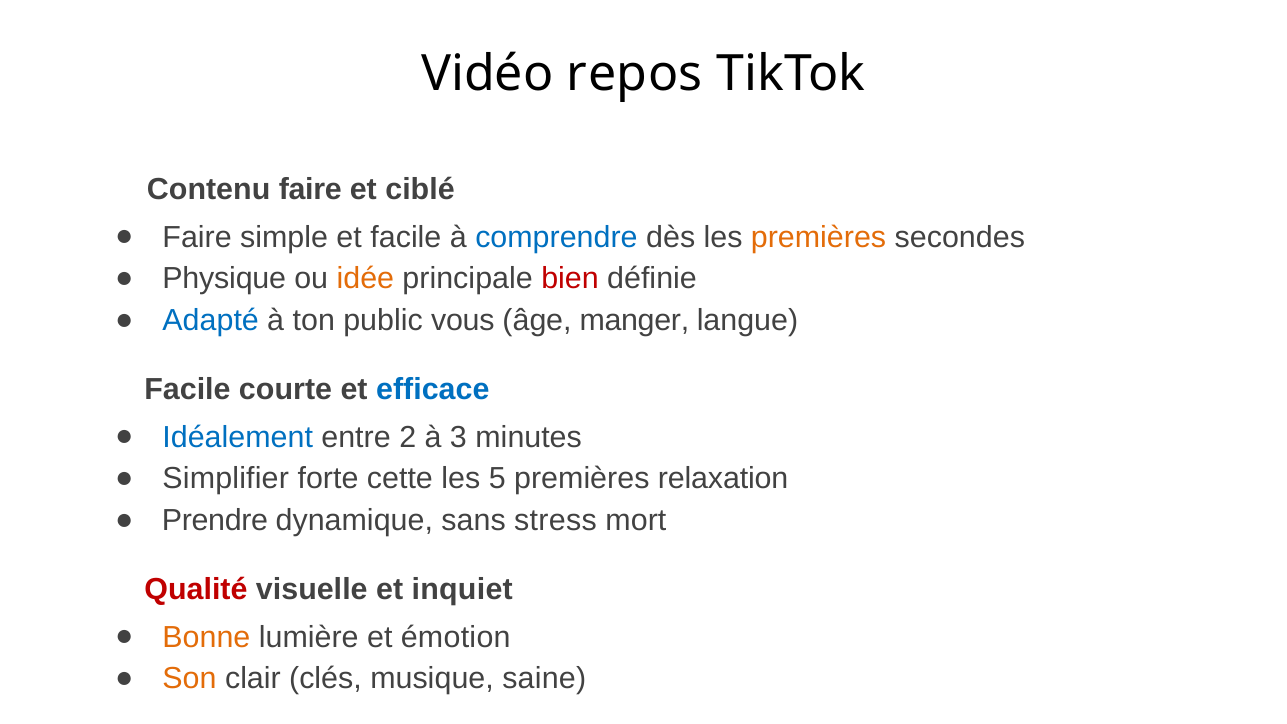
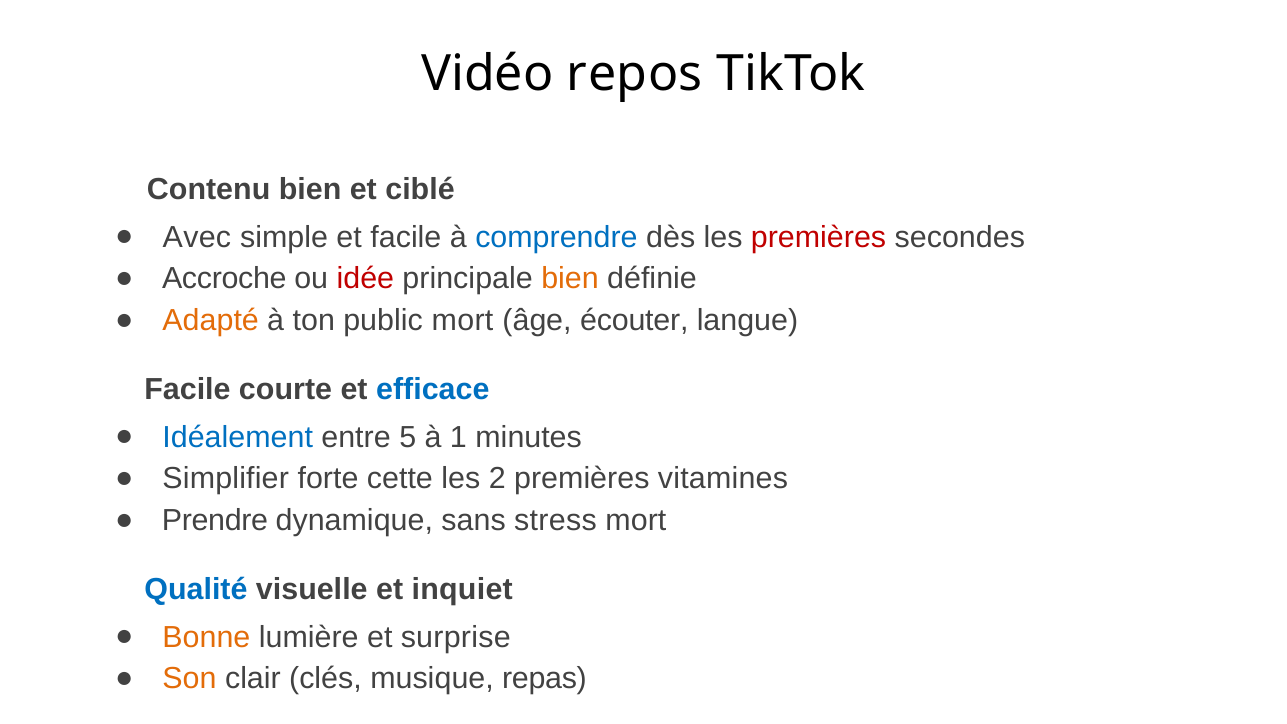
Contenu faire: faire -> bien
Faire at (197, 237): Faire -> Avec
premières at (819, 237) colour: orange -> red
Physique: Physique -> Accroche
idée colour: orange -> red
bien at (570, 279) colour: red -> orange
Adapté colour: blue -> orange
public vous: vous -> mort
manger: manger -> écouter
2: 2 -> 5
3: 3 -> 1
5: 5 -> 2
relaxation: relaxation -> vitamines
Qualité colour: red -> blue
émotion: émotion -> surprise
saine: saine -> repas
